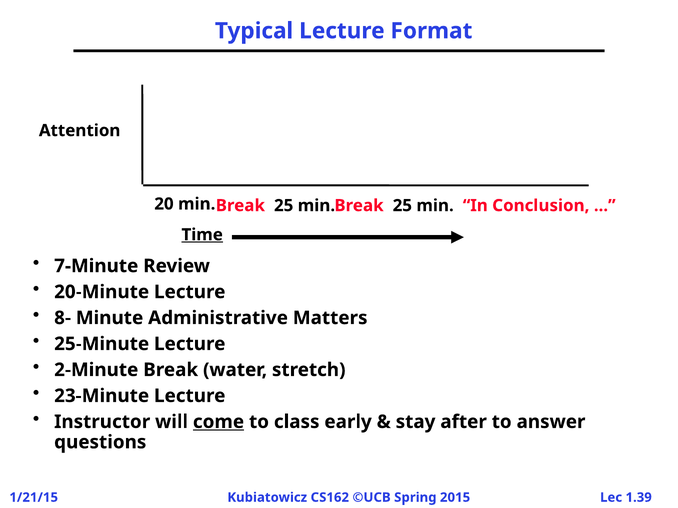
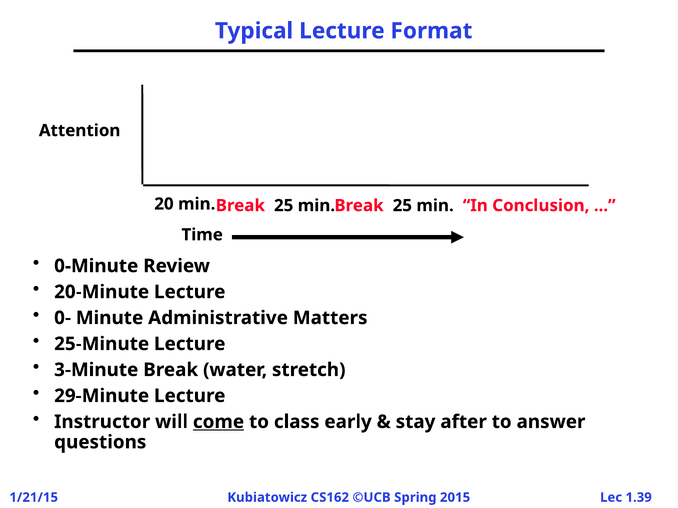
Time underline: present -> none
7-Minute: 7-Minute -> 0-Minute
8-: 8- -> 0-
2-Minute: 2-Minute -> 3-Minute
23-Minute: 23-Minute -> 29-Minute
